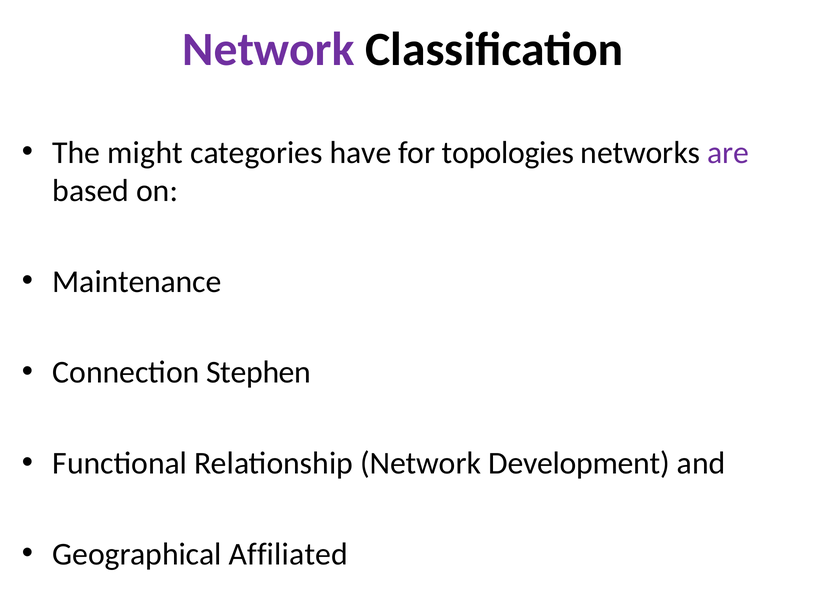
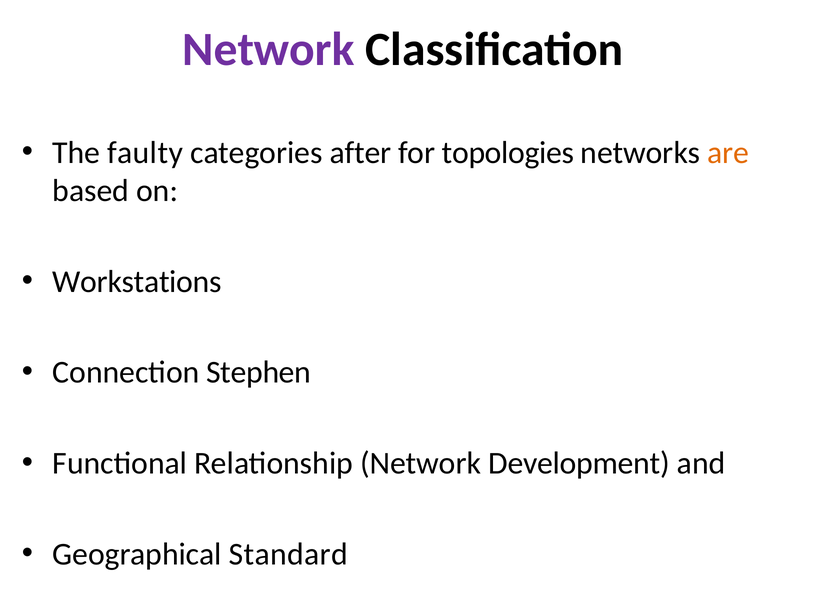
might: might -> faulty
have: have -> after
are colour: purple -> orange
Maintenance: Maintenance -> Workstations
Affiliated: Affiliated -> Standard
